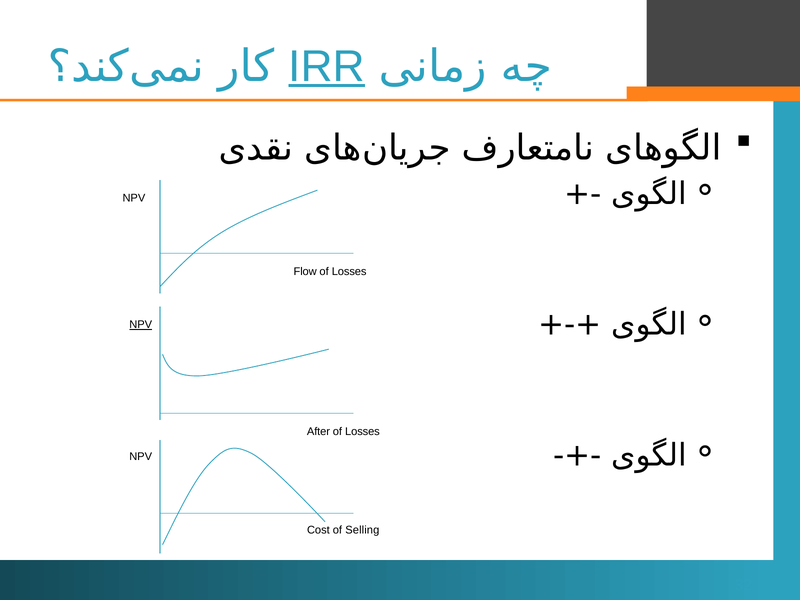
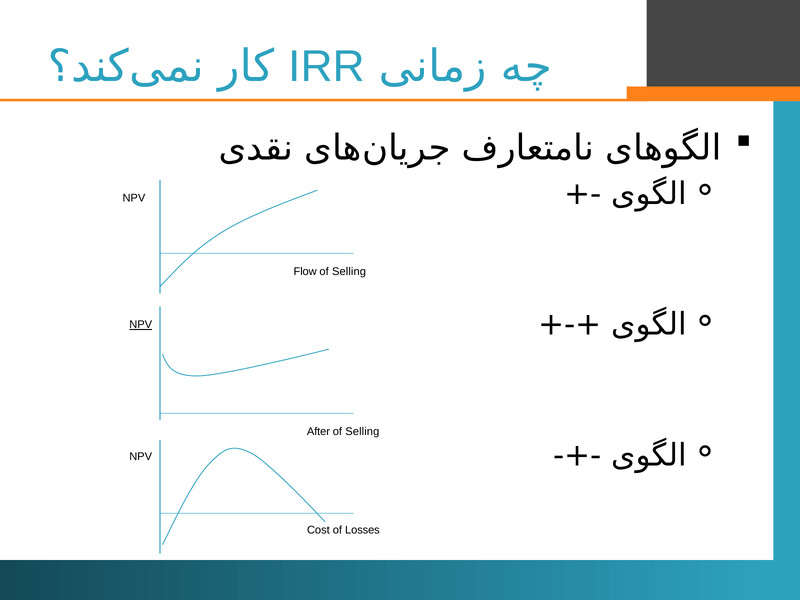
IRR underline: present -> none
Losses at (349, 271): Losses -> Selling
Losses at (362, 431): Losses -> Selling
Selling: Selling -> Losses
